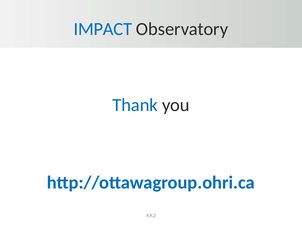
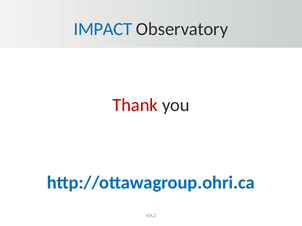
Thank colour: blue -> red
